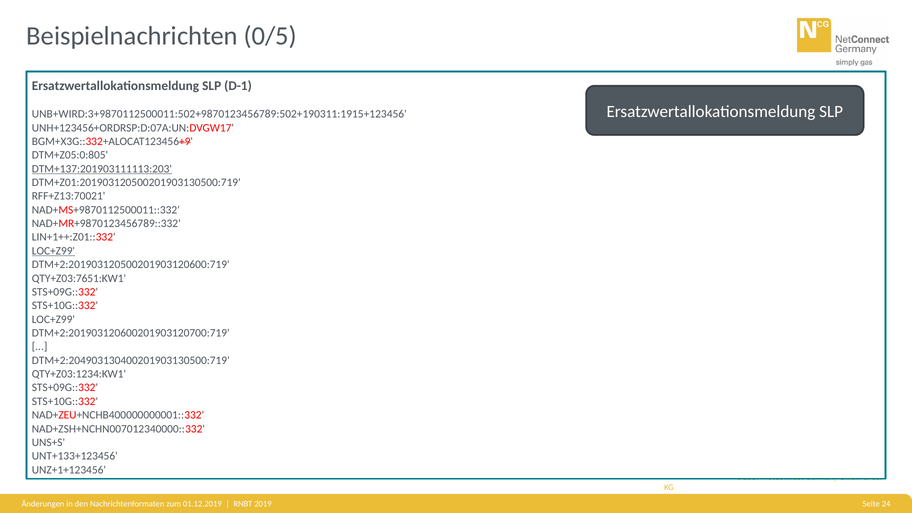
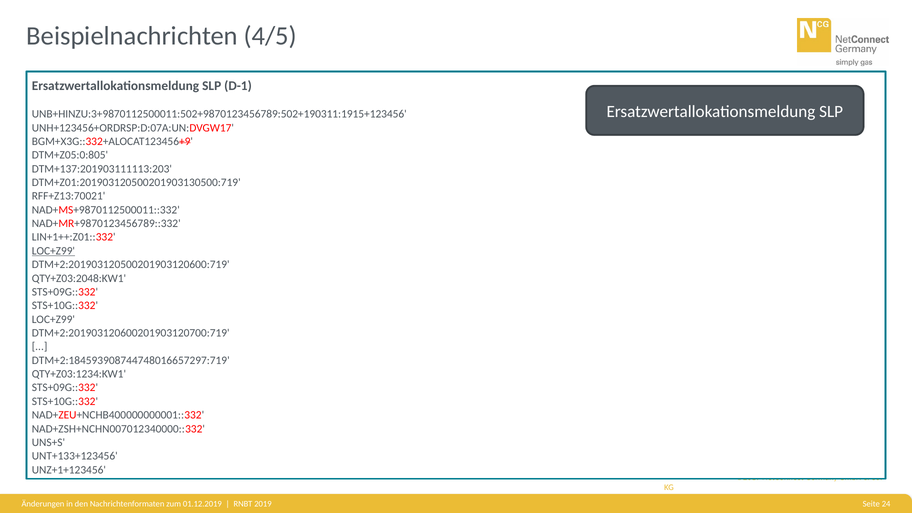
0/5: 0/5 -> 4/5
UNB+WIRD:3+9870112500011:502+9870123456789:502+190311:1915+123456: UNB+WIRD:3+9870112500011:502+9870123456789:502+190311:1915+123456 -> UNB+HINZU:3+9870112500011:502+9870123456789:502+190311:1915+123456
DTM+137:201903111113:203 underline: present -> none
QTY+Z03:7651:KW1: QTY+Z03:7651:KW1 -> QTY+Z03:2048:KW1
DTM+2:204903130400201903130500:719: DTM+2:204903130400201903130500:719 -> DTM+2:184593908744748016657297:719
